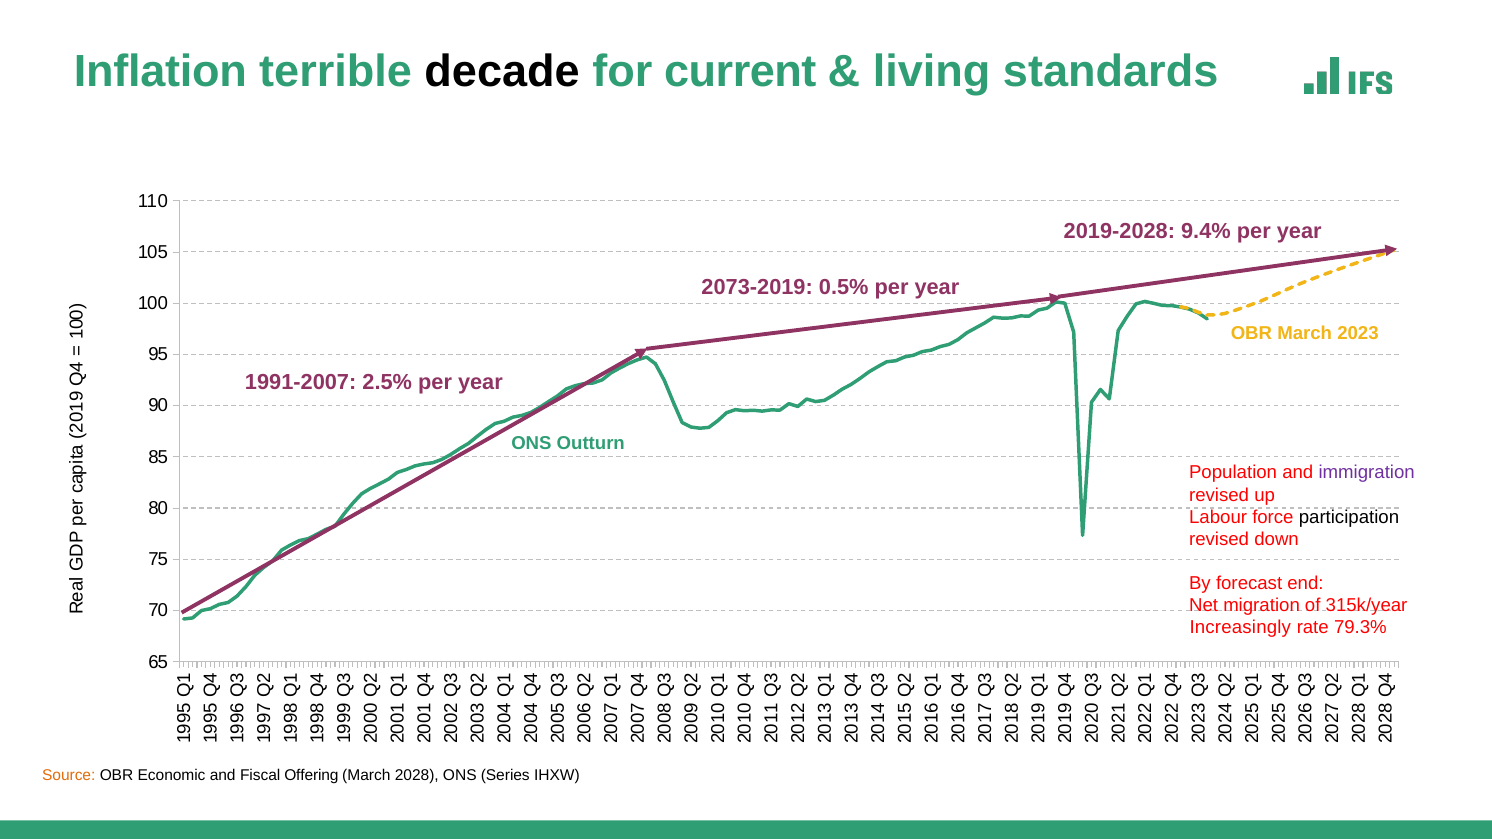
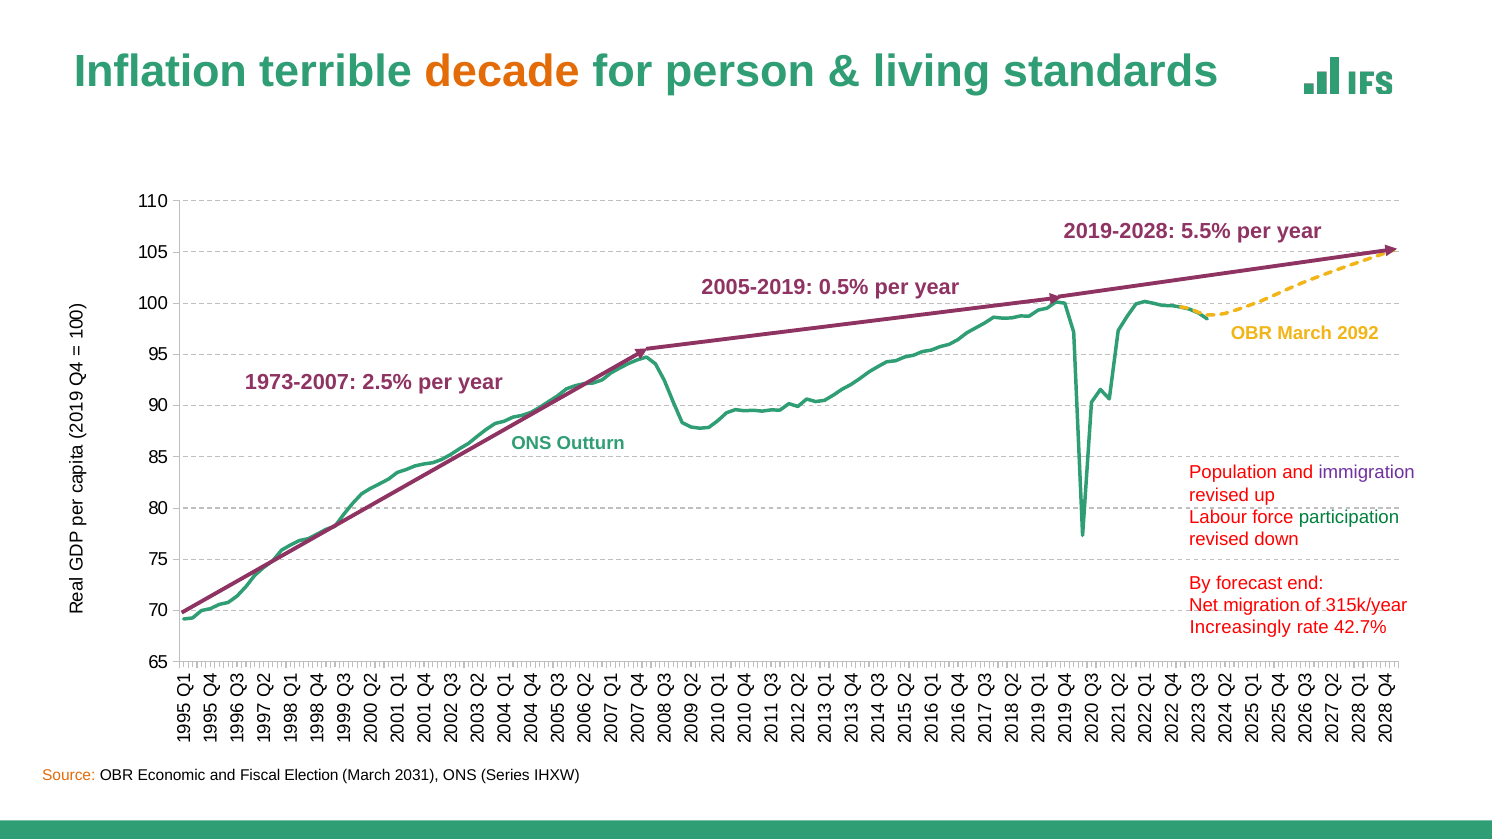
decade colour: black -> orange
current: current -> person
9.4%: 9.4% -> 5.5%
2073-2019: 2073-2019 -> 2005-2019
2023: 2023 -> 2092
1991-2007: 1991-2007 -> 1973-2007
participation colour: black -> green
79.3%: 79.3% -> 42.7%
Offering: Offering -> Election
2028: 2028 -> 2031
